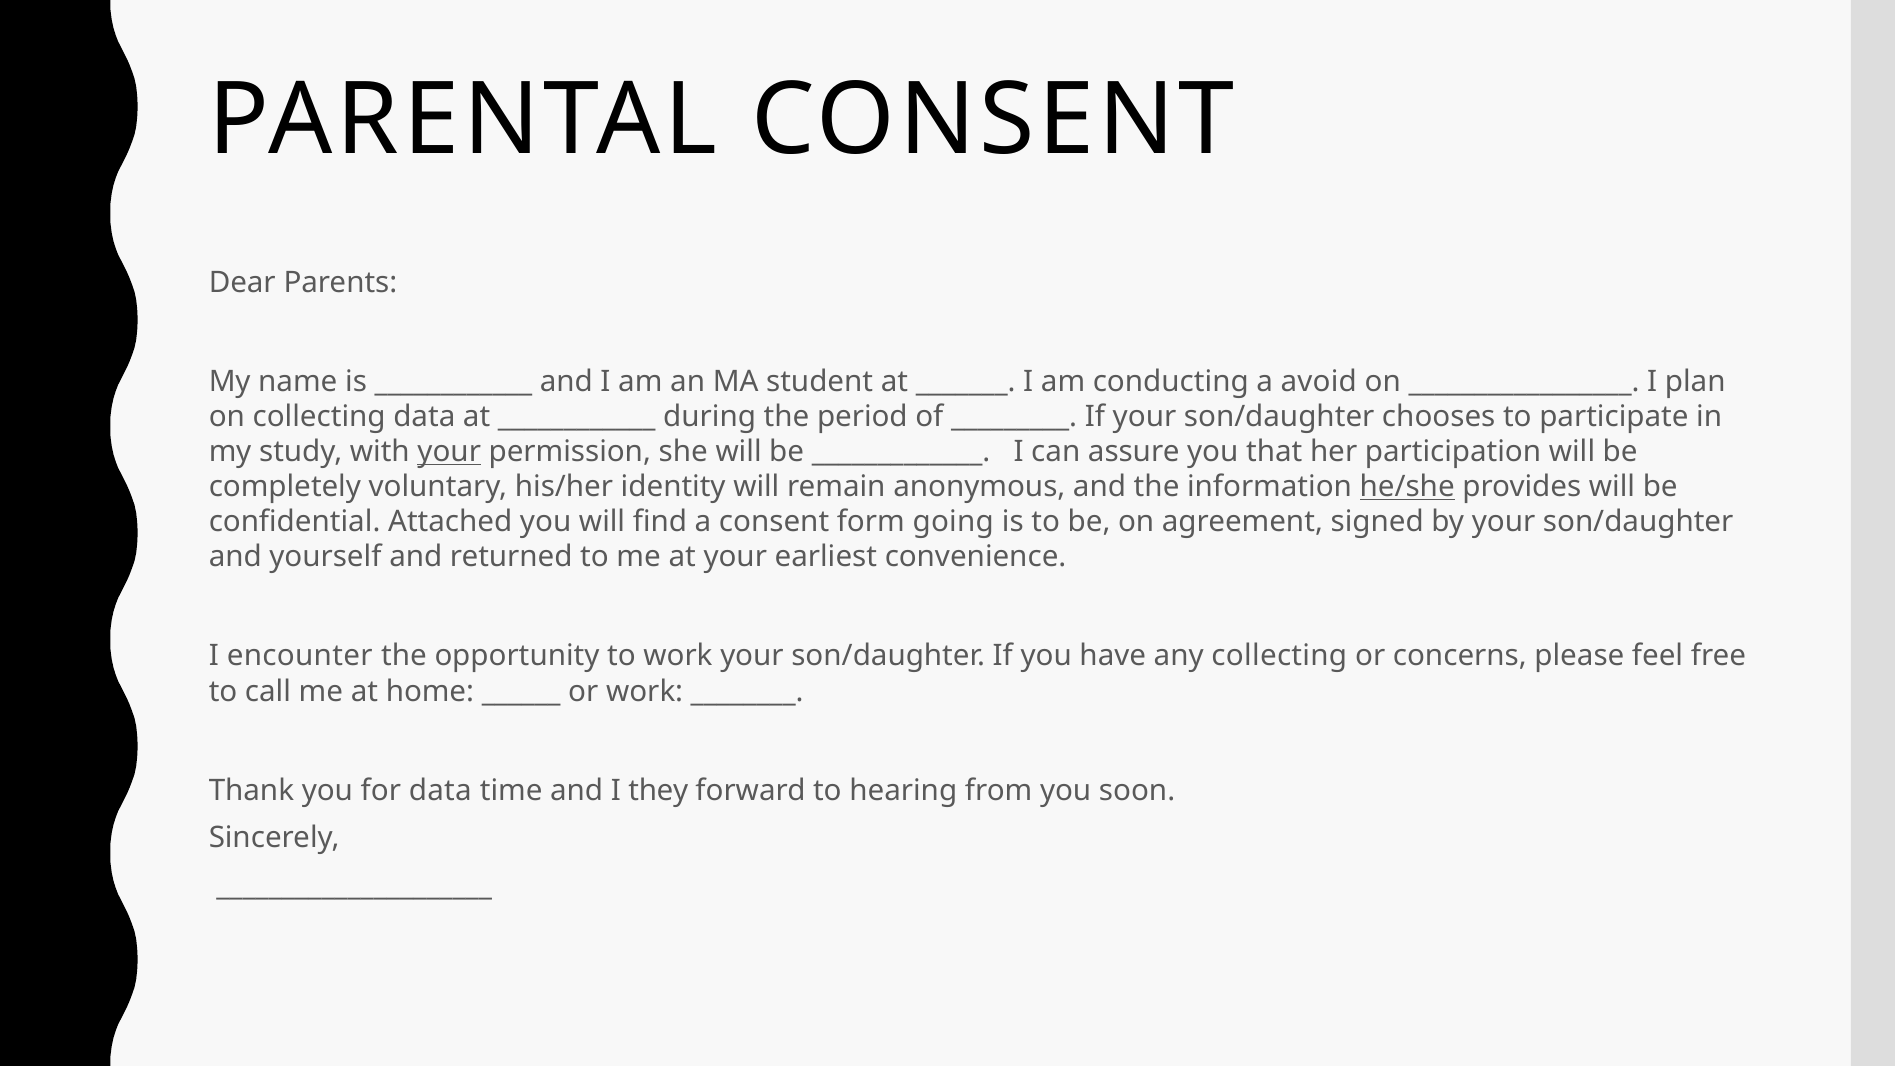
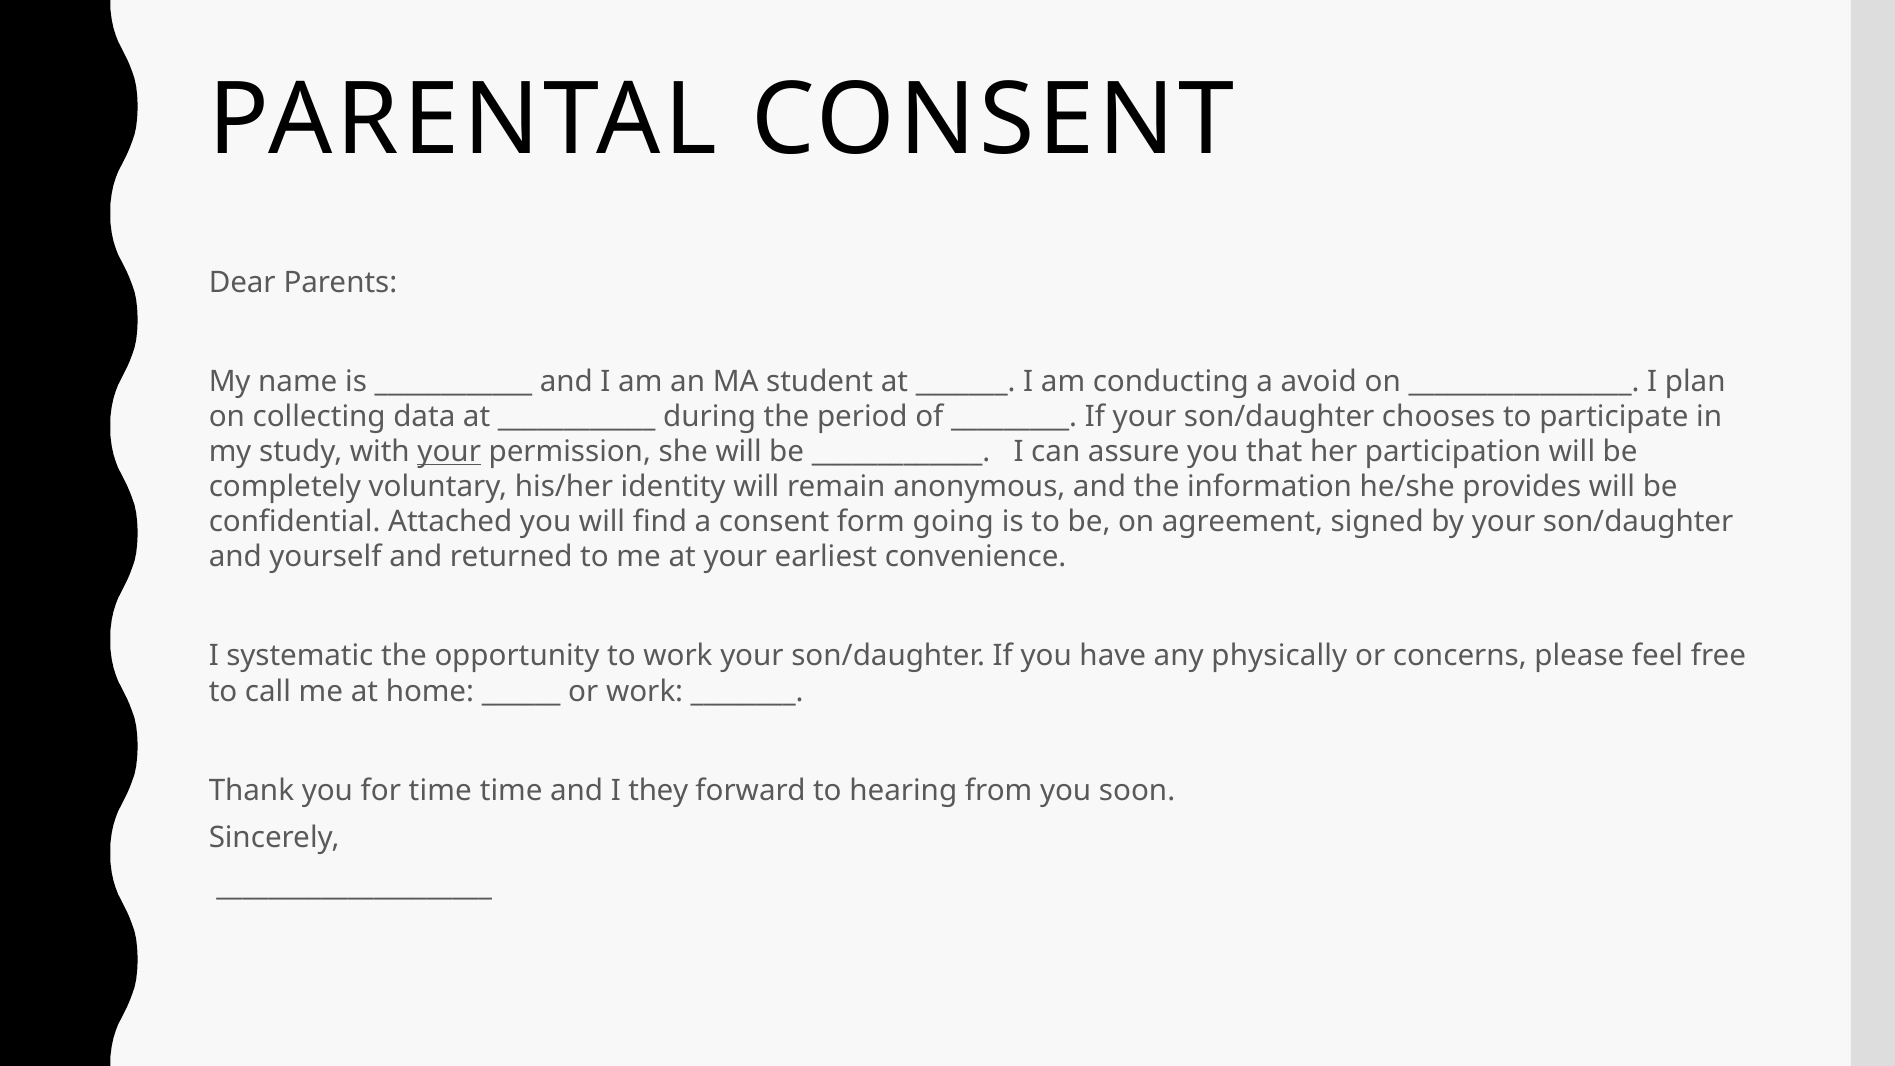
he/she underline: present -> none
encounter: encounter -> systematic
any collecting: collecting -> physically
for data: data -> time
